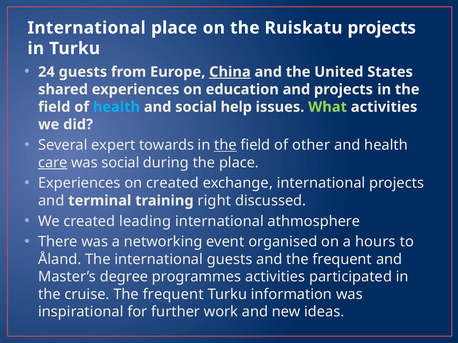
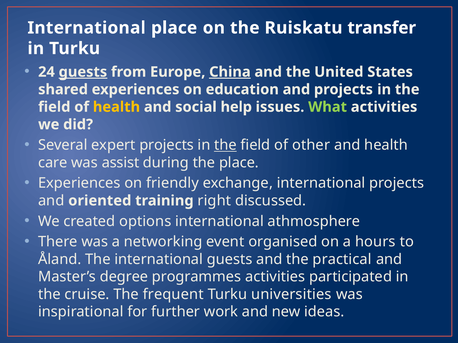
Ruiskatu projects: projects -> transfer
guests at (83, 72) underline: none -> present
health at (116, 107) colour: light blue -> yellow
expert towards: towards -> projects
care underline: present -> none
was social: social -> assist
on created: created -> friendly
terminal: terminal -> oriented
leading: leading -> options
and the frequent: frequent -> practical
information: information -> universities
